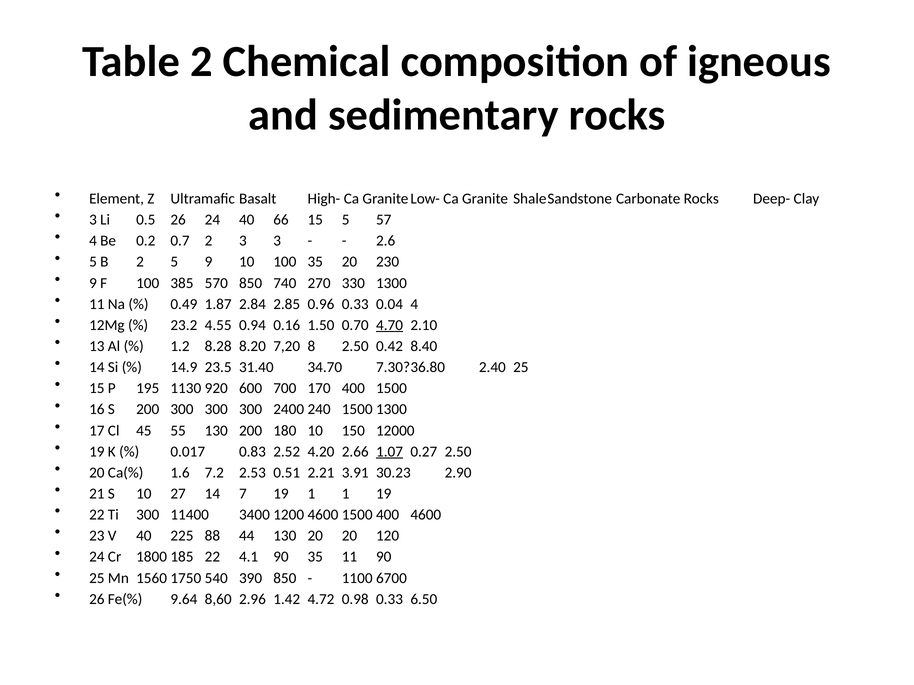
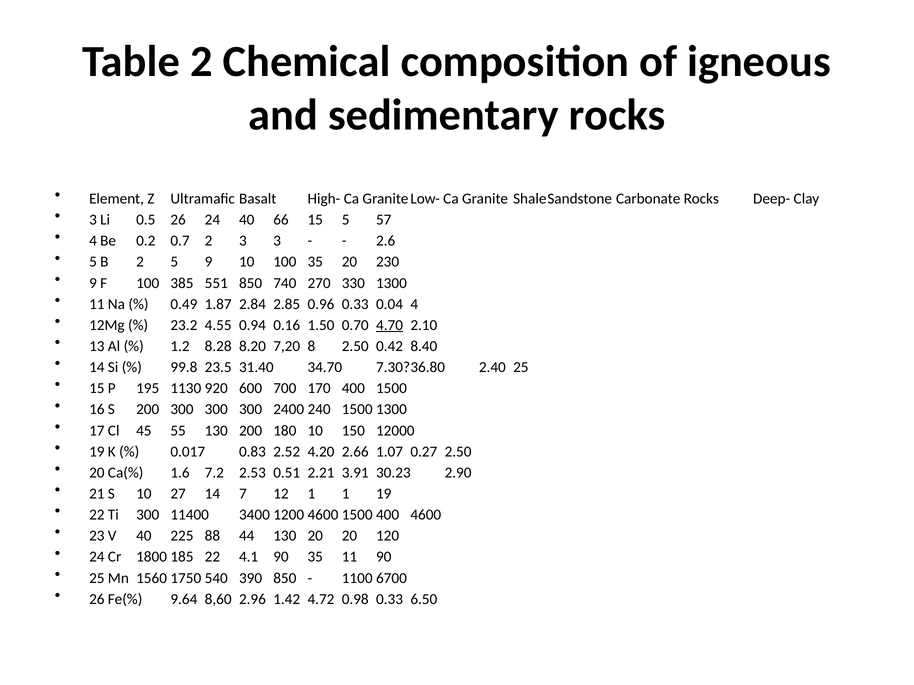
570: 570 -> 551
14.9: 14.9 -> 99.8
1.07 underline: present -> none
7 19: 19 -> 12
